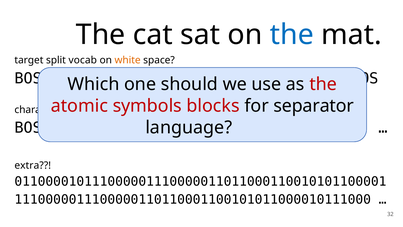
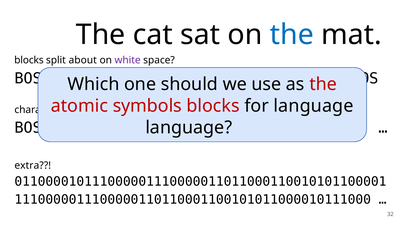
target at (29, 60): target -> blocks
vocab: vocab -> about
white colour: orange -> purple
for separator: separator -> language
